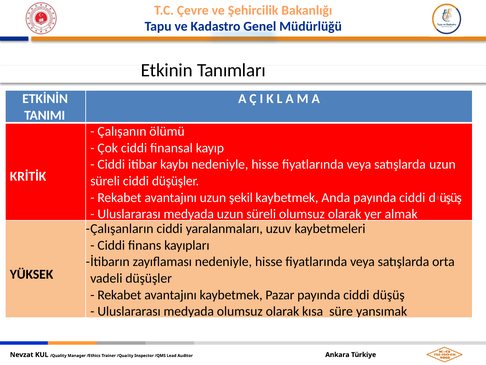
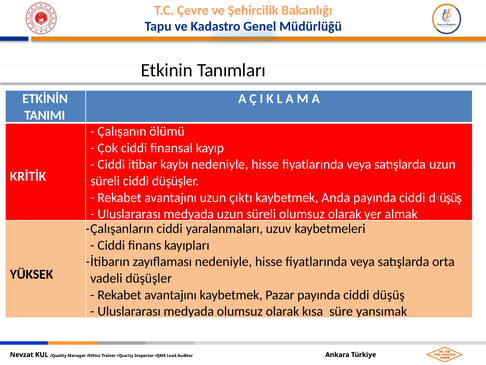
şekil: şekil -> çıktı
